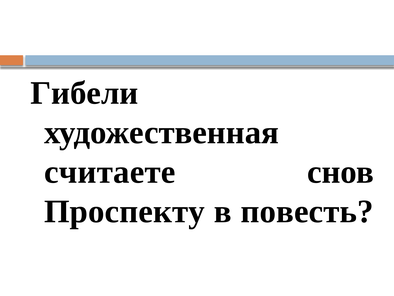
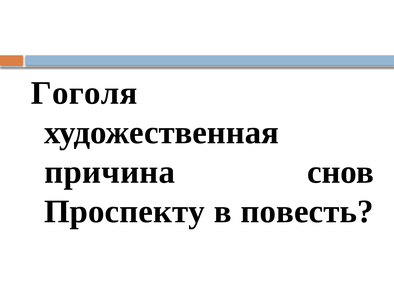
Гибели: Гибели -> Гоголя
считаете: считаете -> причина
